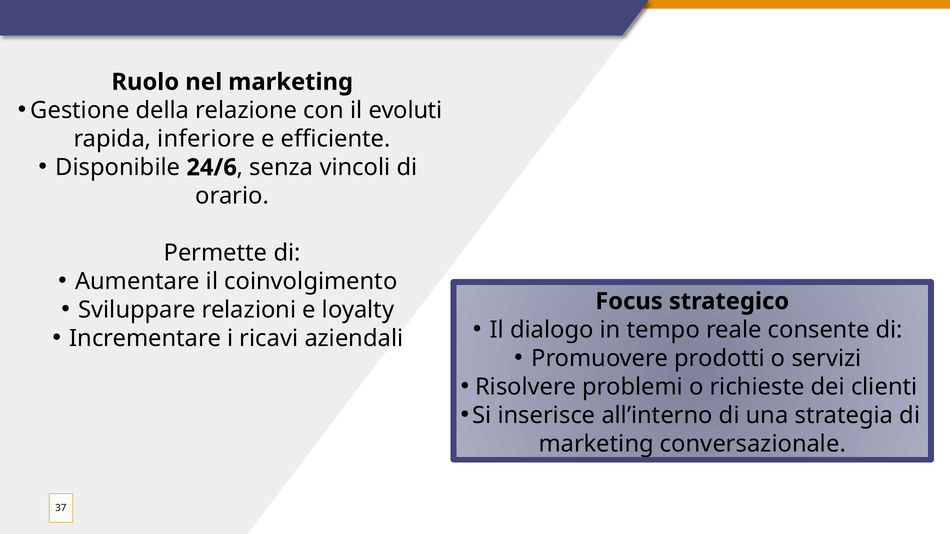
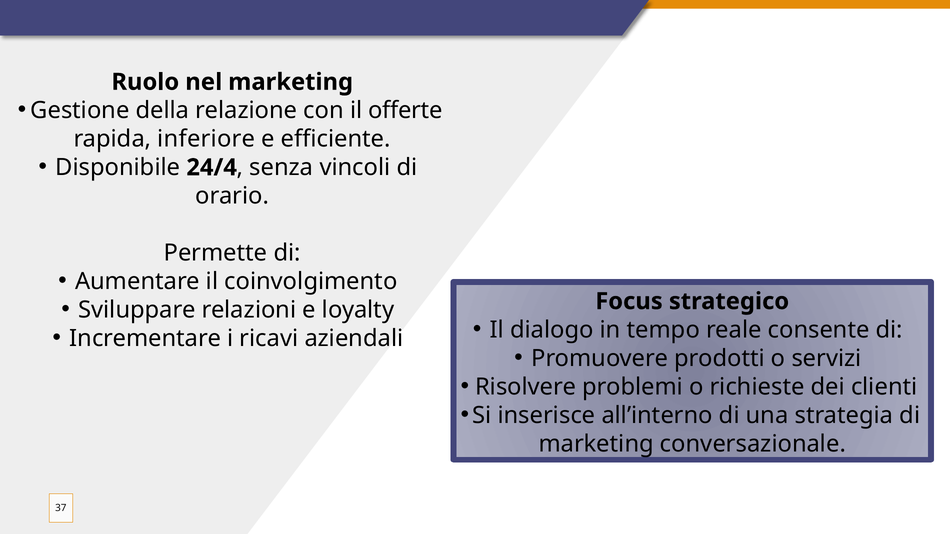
evoluti: evoluti -> offerte
24/6: 24/6 -> 24/4
